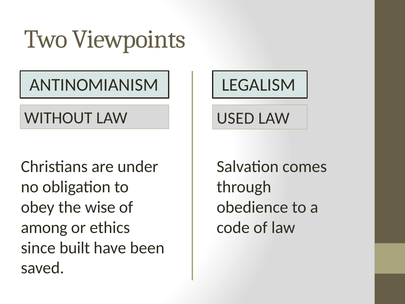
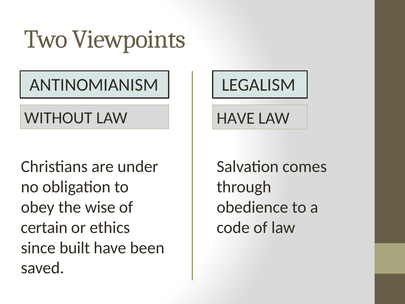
LAW USED: USED -> HAVE
among: among -> certain
